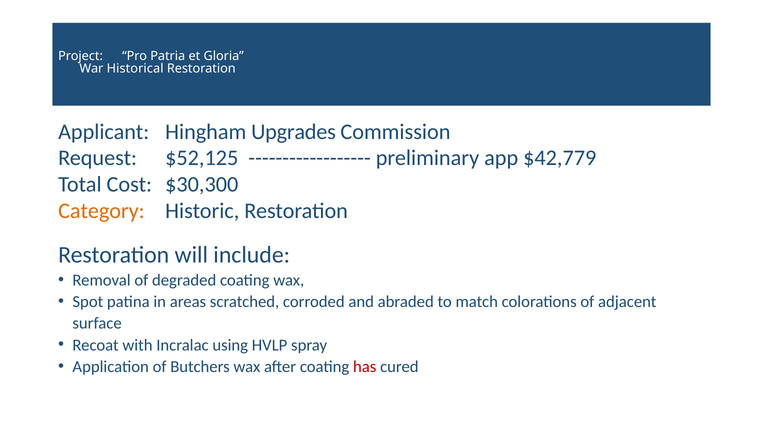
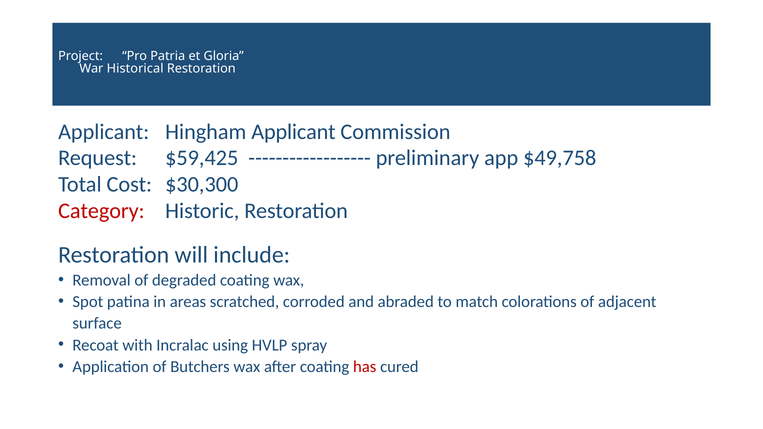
Hingham Upgrades: Upgrades -> Applicant
$52,125: $52,125 -> $59,425
$42,779: $42,779 -> $49,758
Category colour: orange -> red
